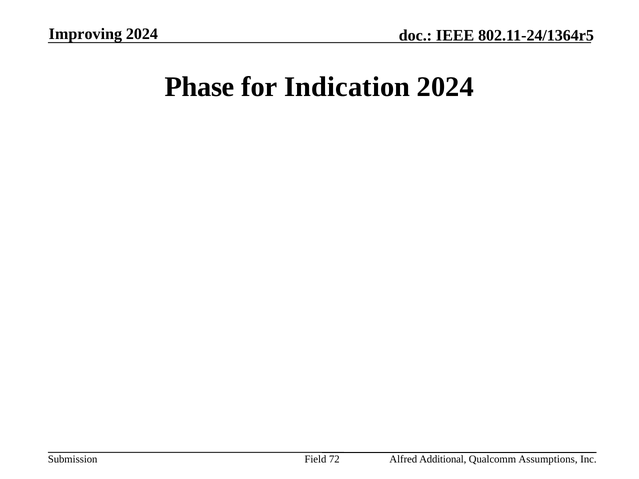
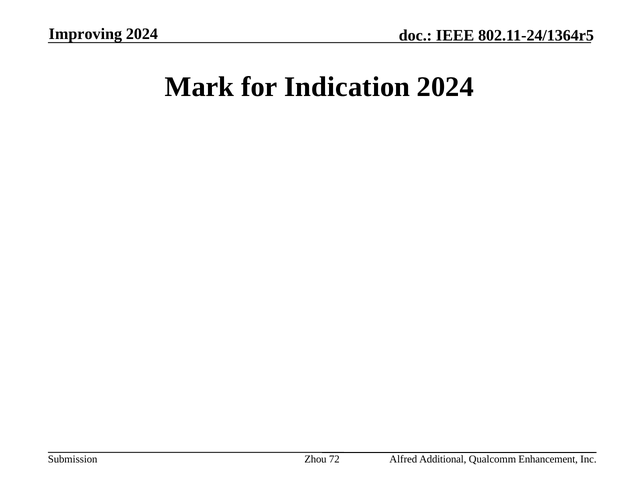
Phase: Phase -> Mark
Field: Field -> Zhou
Assumptions: Assumptions -> Enhancement
